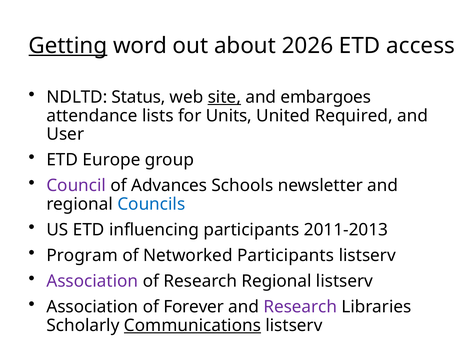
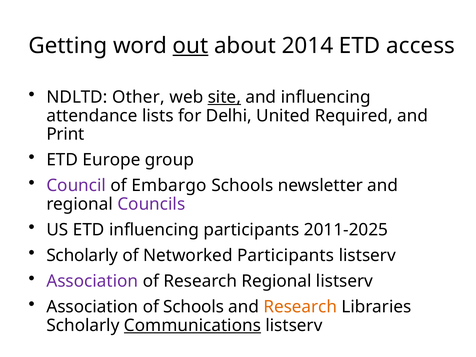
Getting underline: present -> none
out underline: none -> present
2026: 2026 -> 2014
Status: Status -> Other
and embargoes: embargoes -> influencing
Units: Units -> Delhi
User: User -> Print
Advances: Advances -> Embargo
Councils colour: blue -> purple
2011-2013: 2011-2013 -> 2011-2025
Program at (82, 256): Program -> Scholarly
of Forever: Forever -> Schools
Research at (300, 307) colour: purple -> orange
